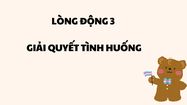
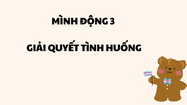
LÒNG: LÒNG -> MÌNH
